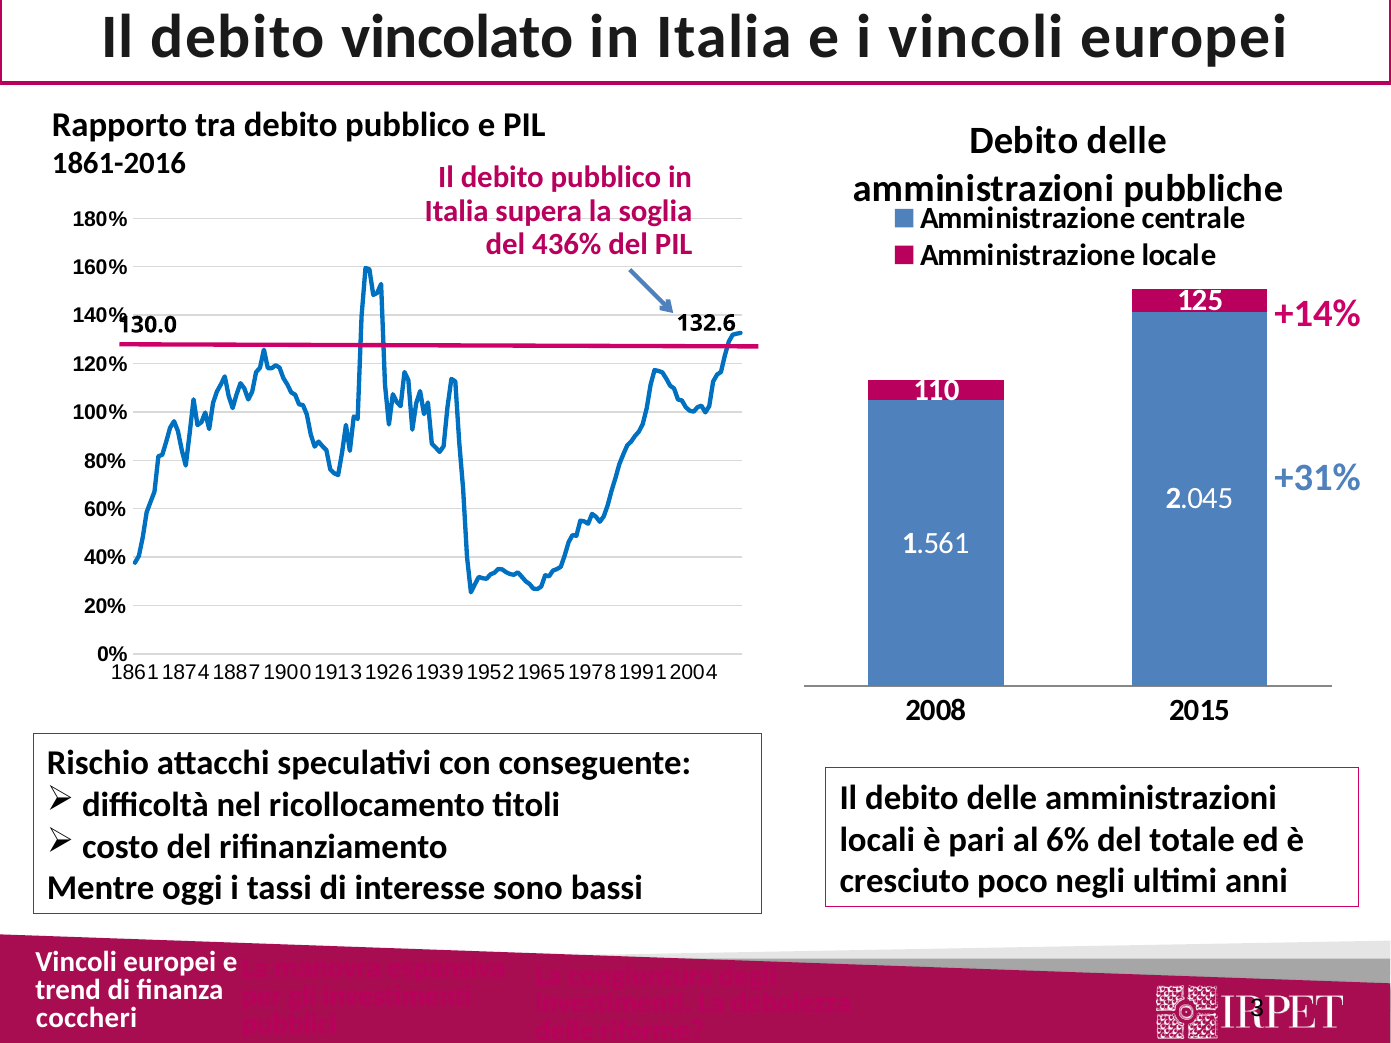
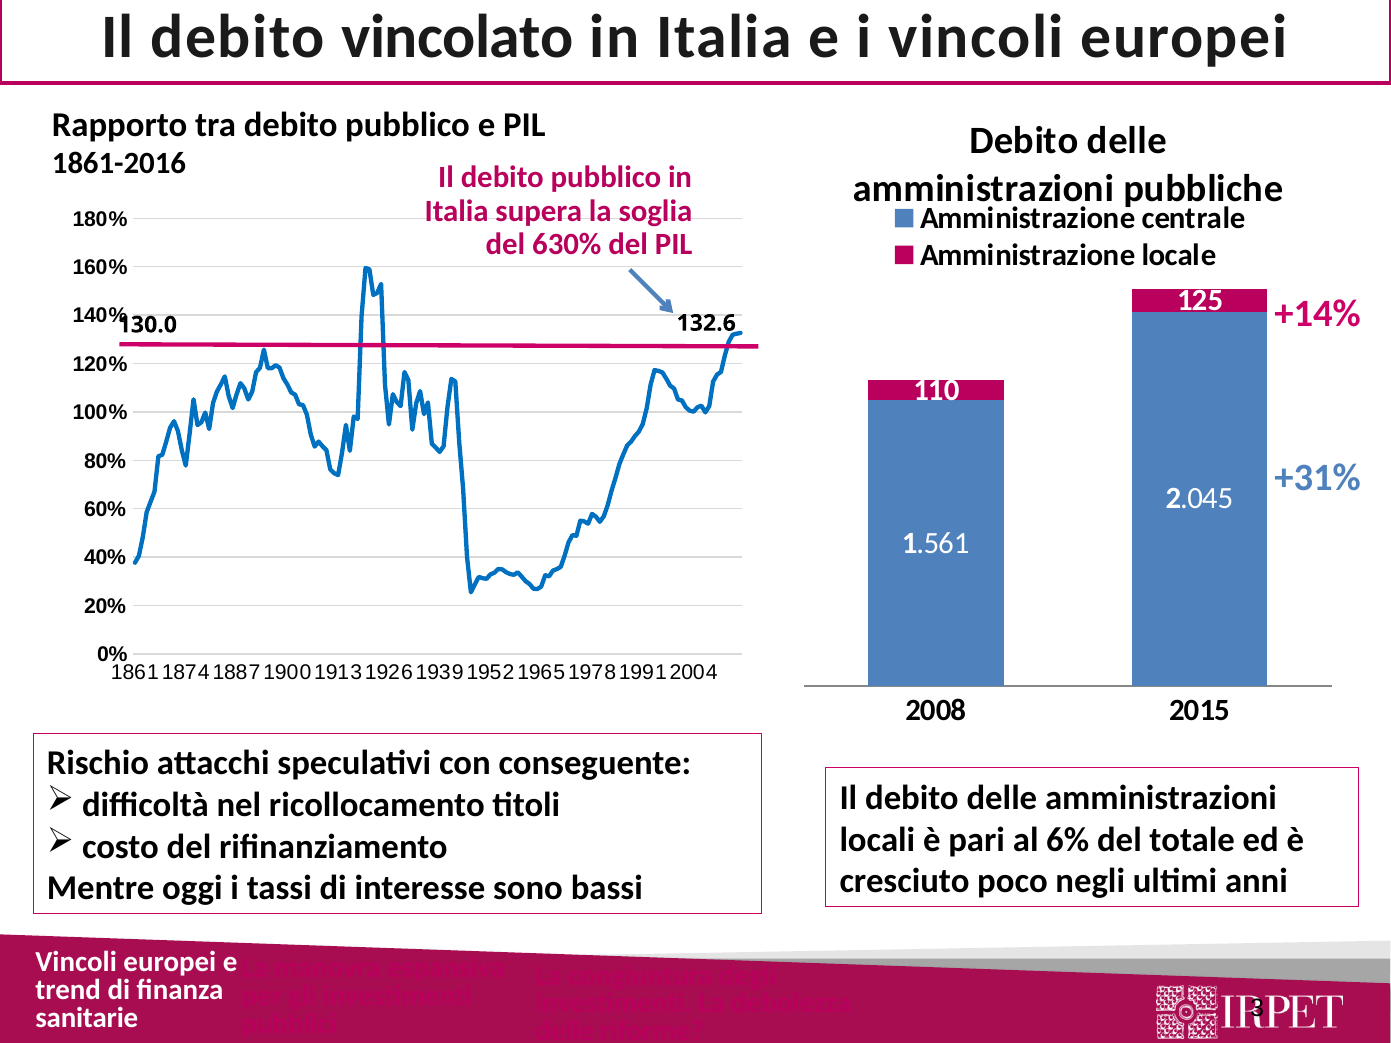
436%: 436% -> 630%
coccheri: coccheri -> sanitarie
